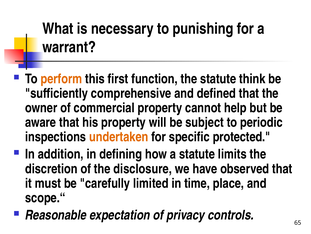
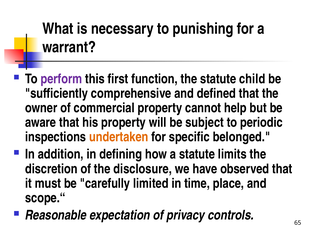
perform colour: orange -> purple
think: think -> child
protected: protected -> belonged
